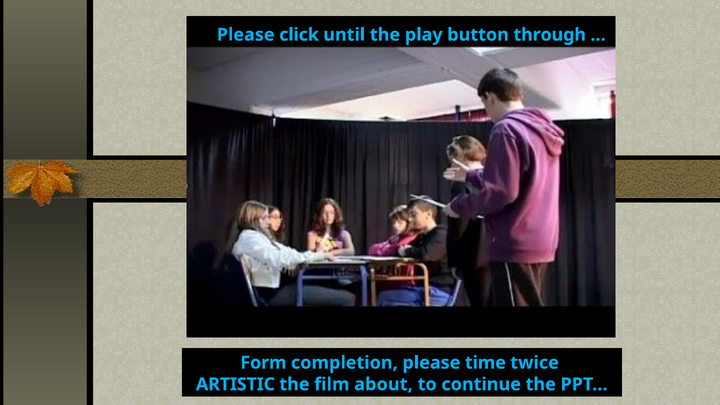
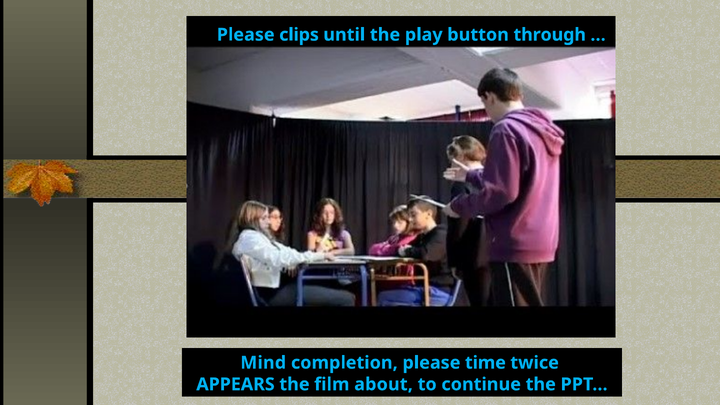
click: click -> clips
Form: Form -> Mind
ARTISTIC: ARTISTIC -> APPEARS
